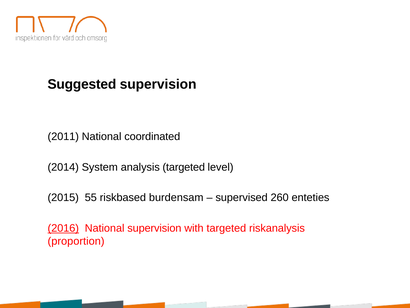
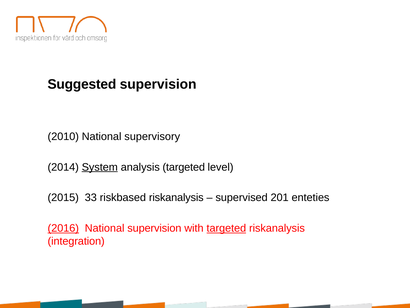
2011: 2011 -> 2010
coordinated: coordinated -> supervisory
System underline: none -> present
55: 55 -> 33
riskbased burdensam: burdensam -> riskanalysis
260: 260 -> 201
targeted at (226, 228) underline: none -> present
proportion: proportion -> integration
